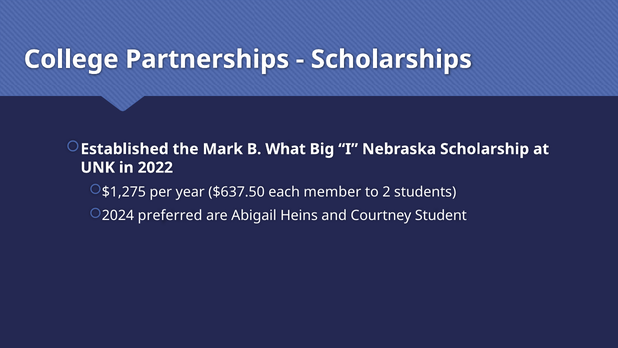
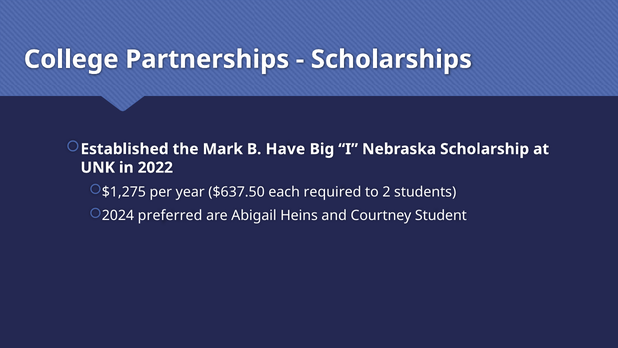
What: What -> Have
member: member -> required
